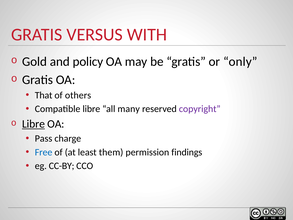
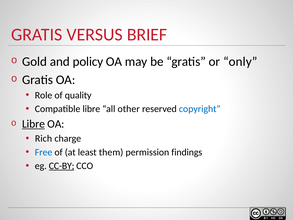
WITH: WITH -> BRIEF
That: That -> Role
others: others -> quality
many: many -> other
copyright colour: purple -> blue
Pass: Pass -> Rich
CC-BY underline: none -> present
